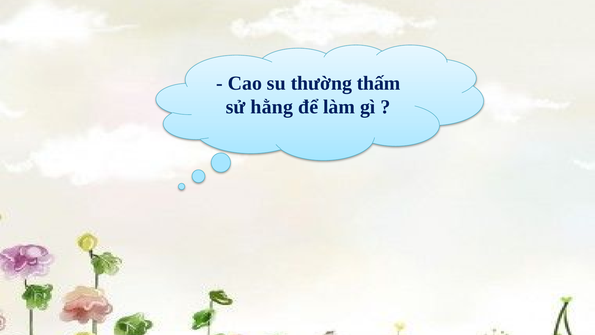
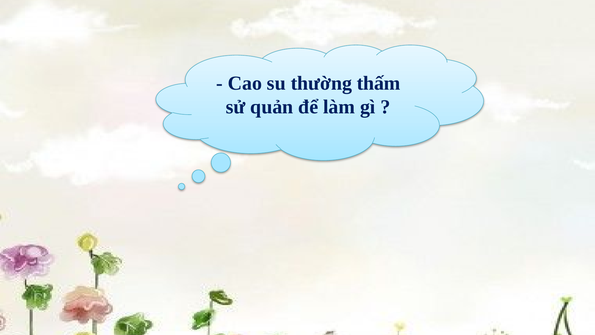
hằng: hằng -> quản
